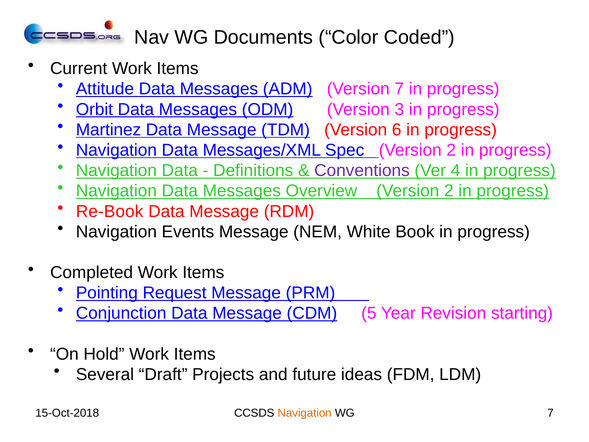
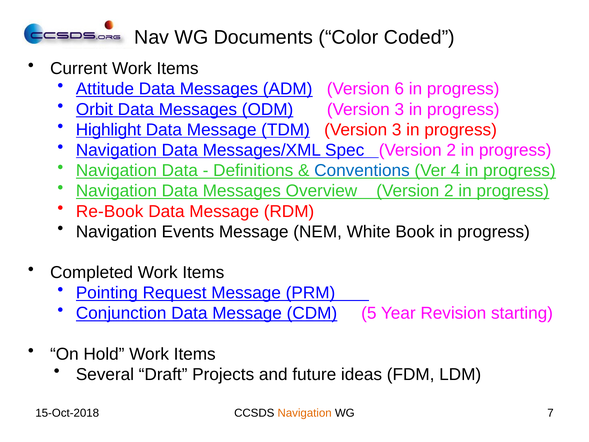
Version 7: 7 -> 6
Martinez: Martinez -> Highlight
TDM Version 6: 6 -> 3
Conventions colour: purple -> blue
